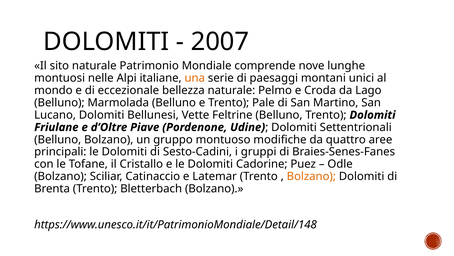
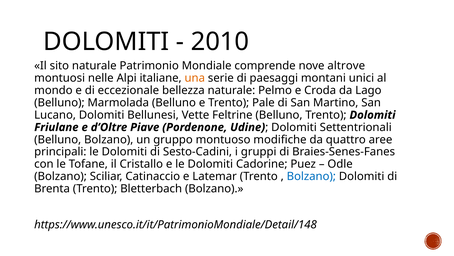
2007: 2007 -> 2010
lunghe: lunghe -> altrove
Bolzano at (311, 176) colour: orange -> blue
